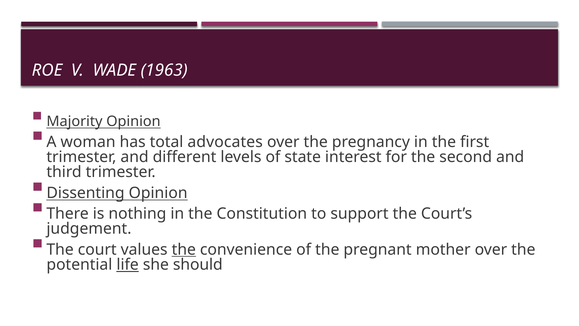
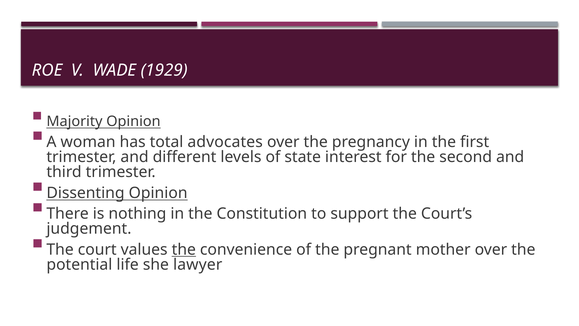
1963: 1963 -> 1929
life underline: present -> none
should: should -> lawyer
